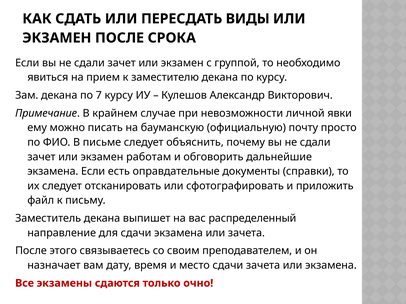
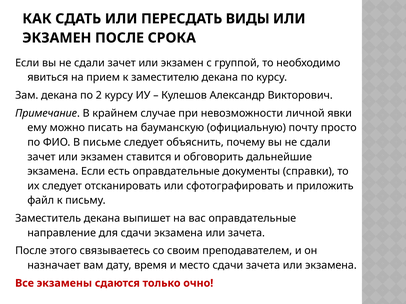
7: 7 -> 2
работам: работам -> ставится
вас распределенный: распределенный -> оправдательные
